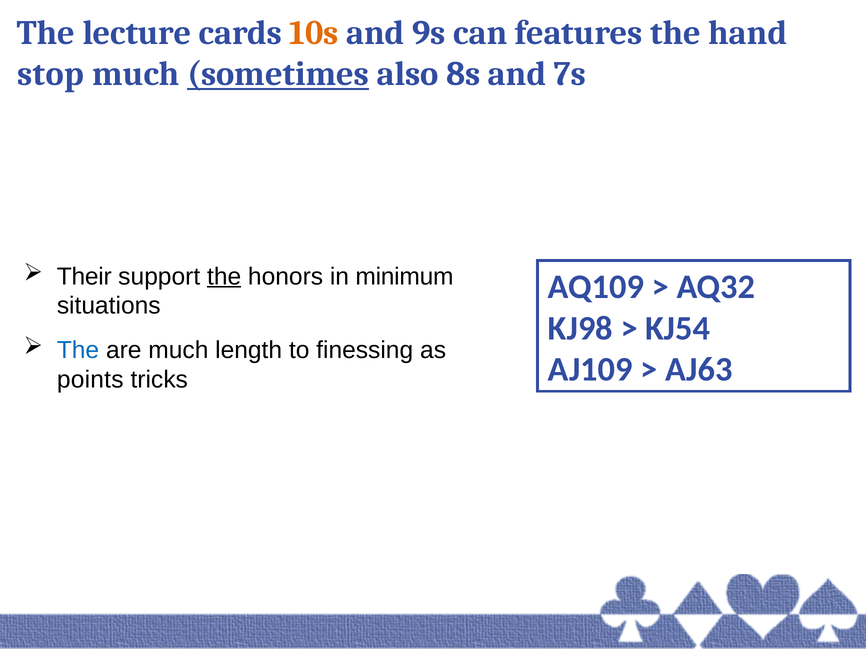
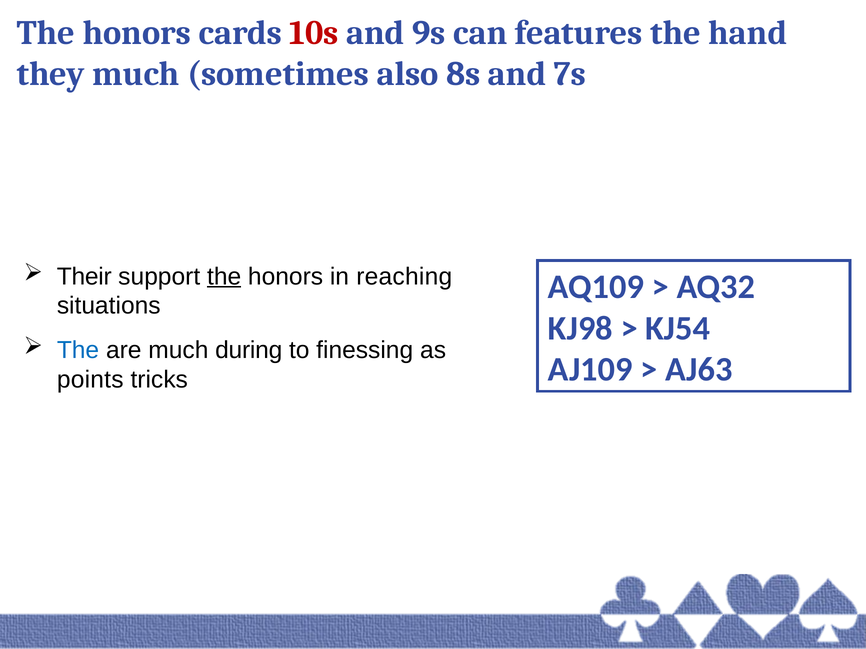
lecture at (137, 33): lecture -> honors
10s colour: orange -> red
stop: stop -> they
sometimes underline: present -> none
minimum: minimum -> reaching
length: length -> during
